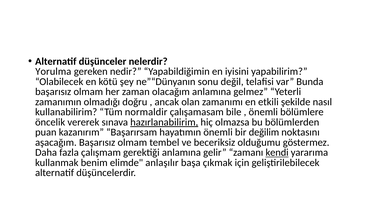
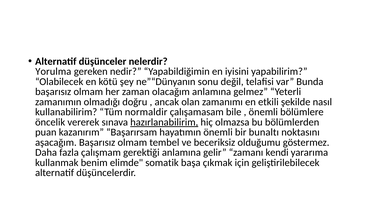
değilim: değilim -> bunaltı
kendi underline: present -> none
anlaşılır: anlaşılır -> somatik
